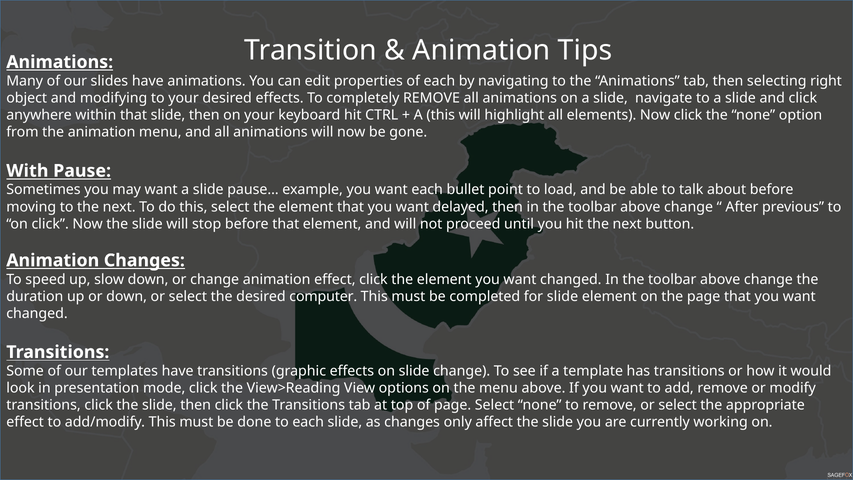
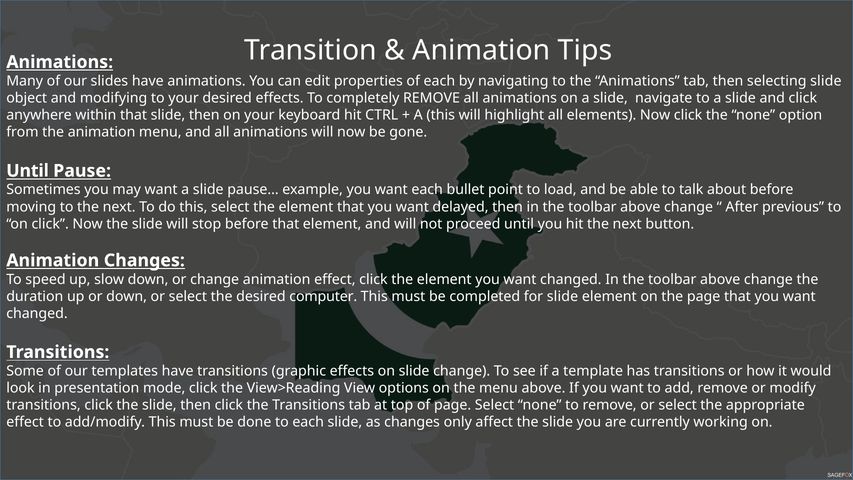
selecting right: right -> slide
With at (27, 171): With -> Until
